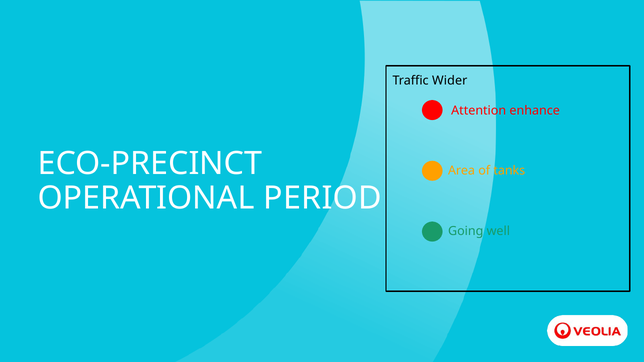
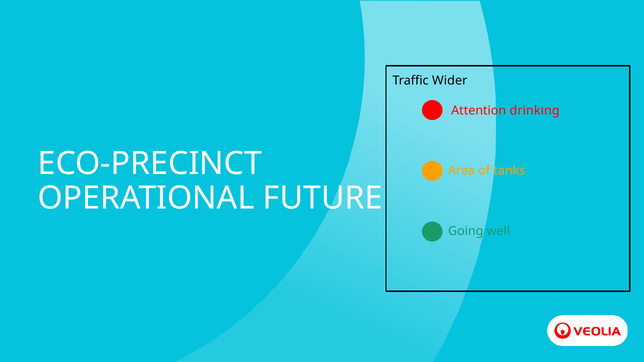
enhance: enhance -> drinking
PERIOD: PERIOD -> FUTURE
